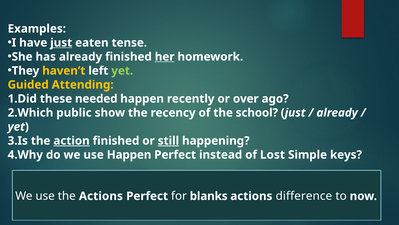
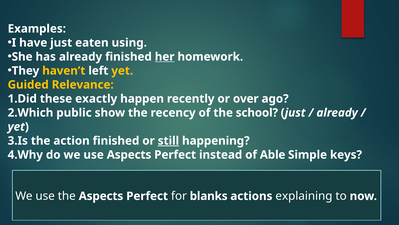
just at (61, 43) underline: present -> none
tense: tense -> using
yet at (122, 71) colour: light green -> yellow
Attending: Attending -> Relevance
needed: needed -> exactly
action underline: present -> none
use Happen: Happen -> Aspects
Lost: Lost -> Able
the Actions: Actions -> Aspects
difference: difference -> explaining
